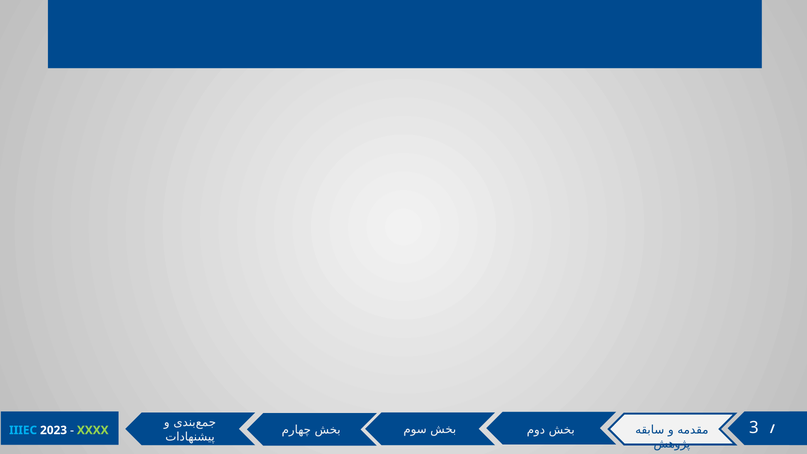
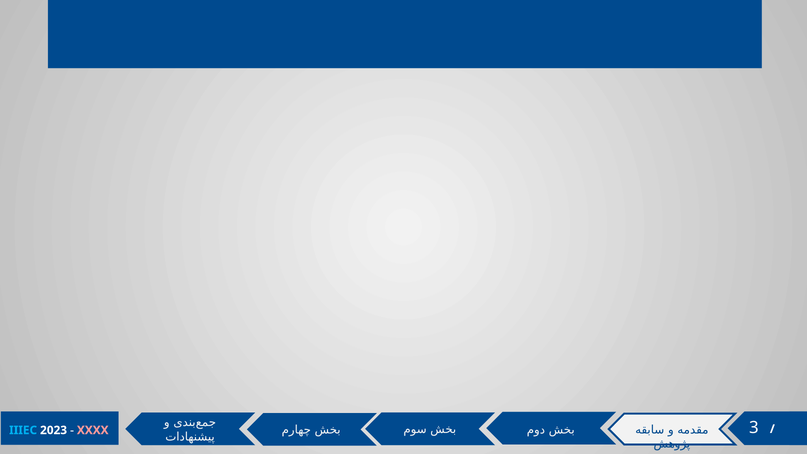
XXXX colour: light green -> pink
